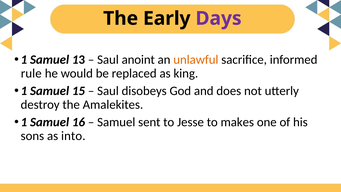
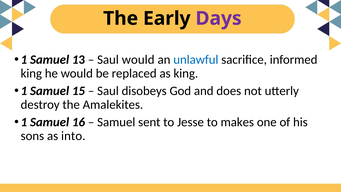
Saul anoint: anoint -> would
unlawful colour: orange -> blue
rule at (31, 73): rule -> king
